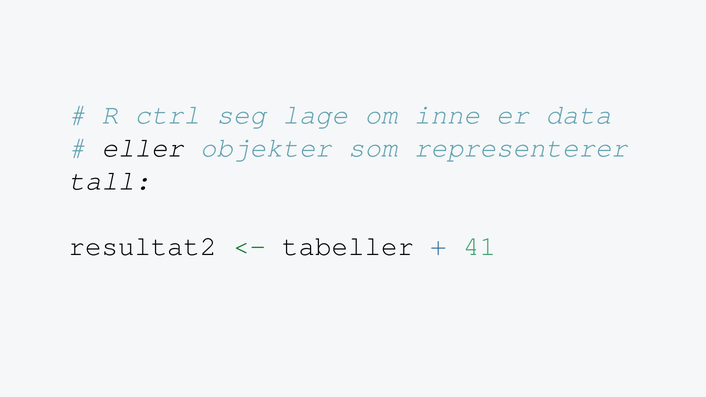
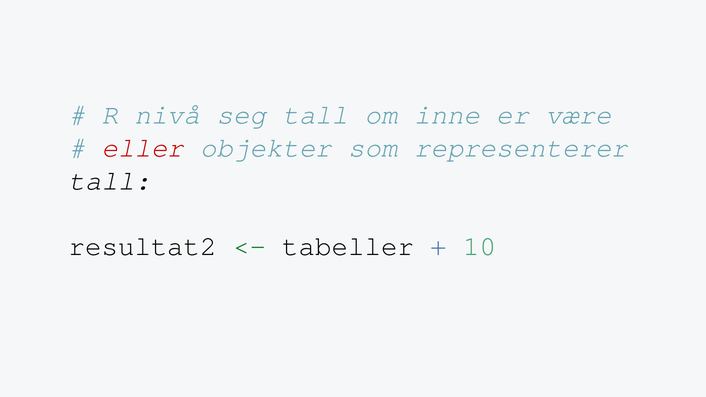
ctrl: ctrl -> nivå
seg lage: lage -> tall
data: data -> være
eller colour: black -> red
41: 41 -> 10
